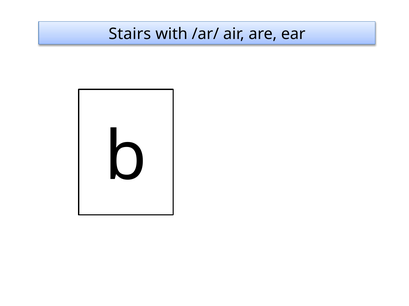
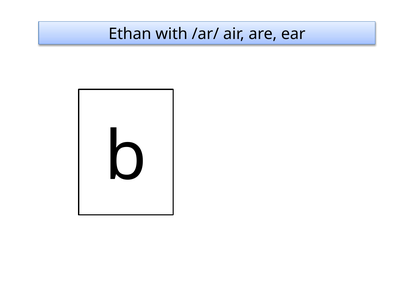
Stairs: Stairs -> Ethan
